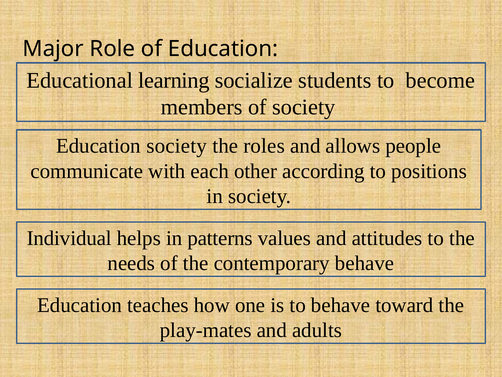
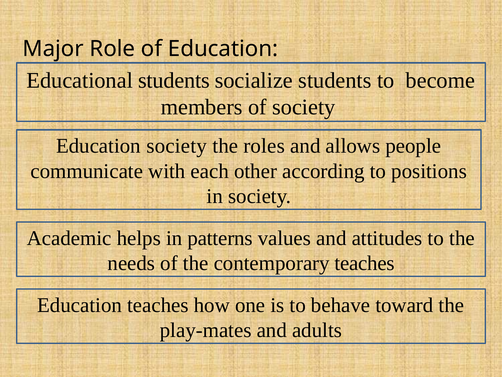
Educational learning: learning -> students
Individual: Individual -> Academic
contemporary behave: behave -> teaches
